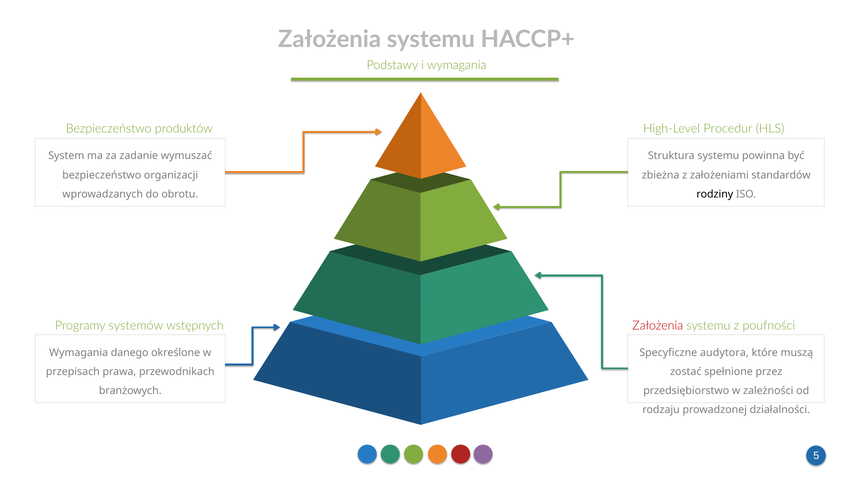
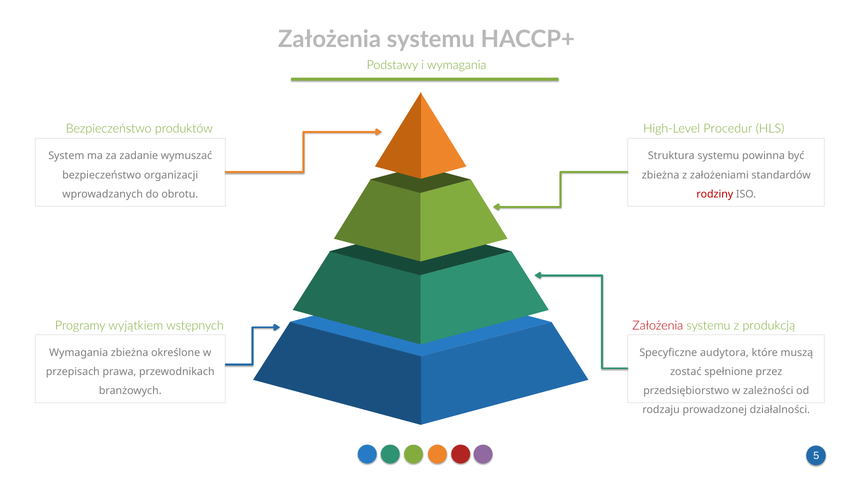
rodziny colour: black -> red
systemów: systemów -> wyjątkiem
poufności: poufności -> produkcją
Wymagania danego: danego -> zbieżna
